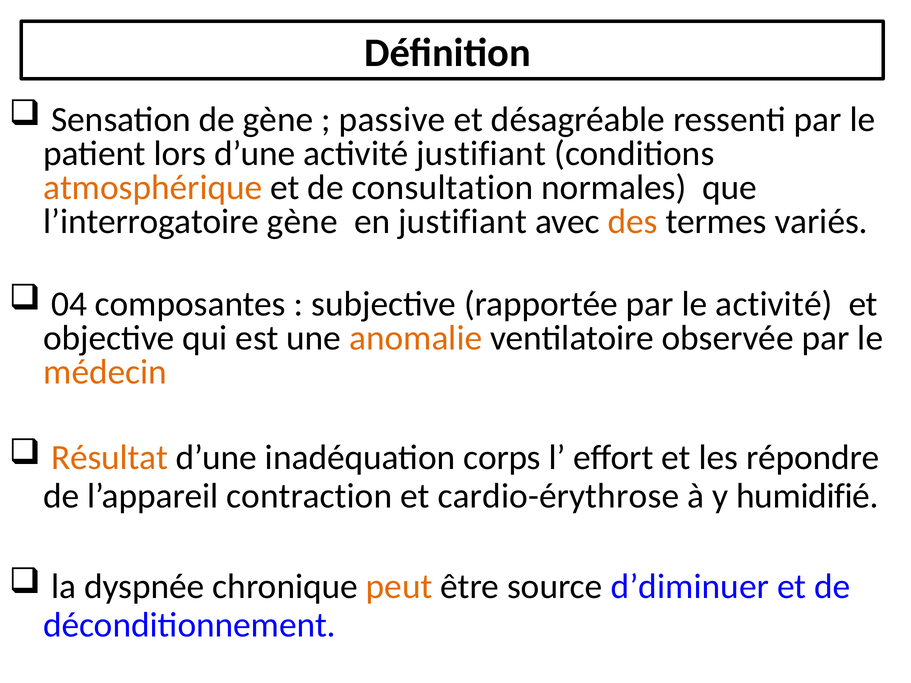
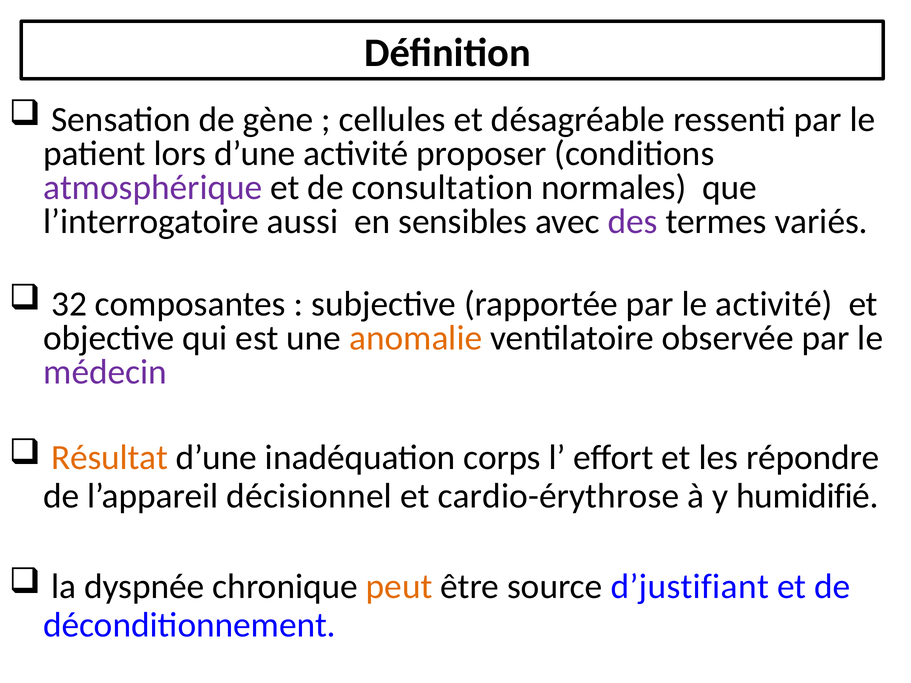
passive: passive -> cellules
activité justifiant: justifiant -> proposer
atmosphérique colour: orange -> purple
l’interrogatoire gène: gène -> aussi
en justifiant: justifiant -> sensibles
des colour: orange -> purple
04: 04 -> 32
médecin colour: orange -> purple
contraction: contraction -> décisionnel
d’diminuer: d’diminuer -> d’justifiant
